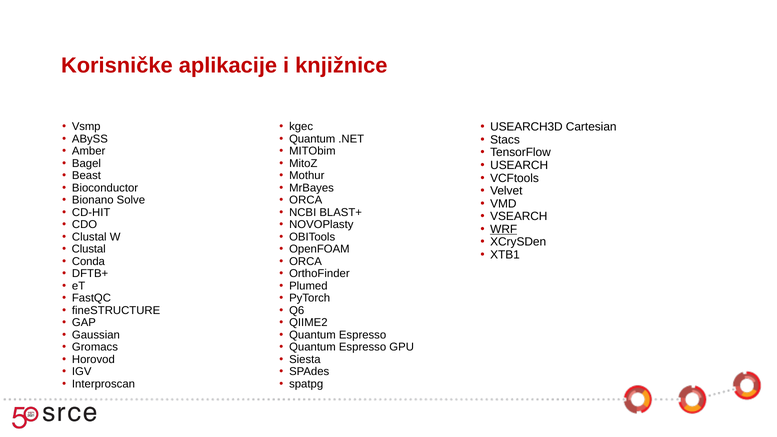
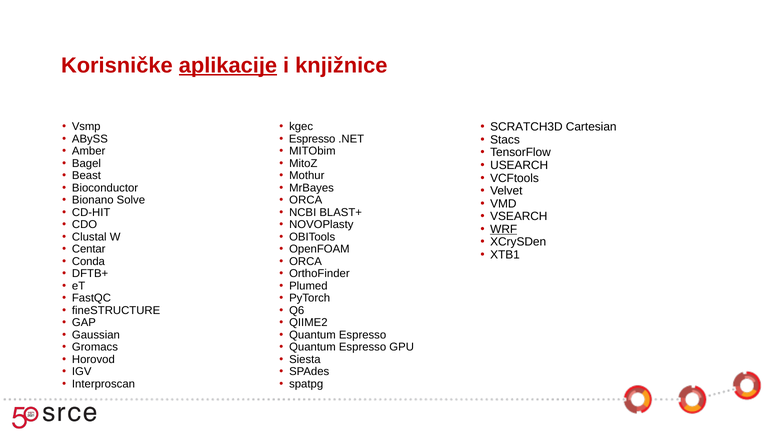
aplikacije underline: none -> present
USEARCH3D: USEARCH3D -> SCRATCH3D
Quantum at (312, 139): Quantum -> Espresso
Clustal at (89, 249): Clustal -> Centar
